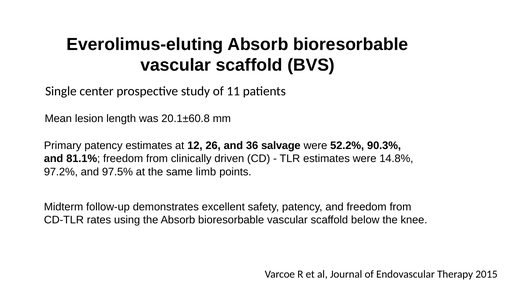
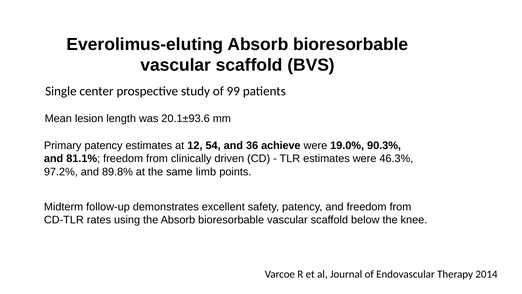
11: 11 -> 99
20.1±60.8: 20.1±60.8 -> 20.1±93.6
26: 26 -> 54
salvage: salvage -> achieve
52.2%: 52.2% -> 19.0%
14.8%: 14.8% -> 46.3%
97.5%: 97.5% -> 89.8%
2015: 2015 -> 2014
